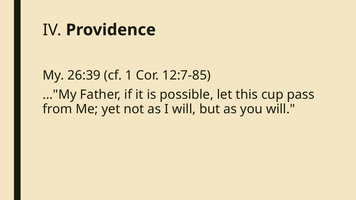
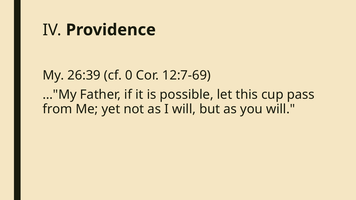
1: 1 -> 0
12:7-85: 12:7-85 -> 12:7-69
